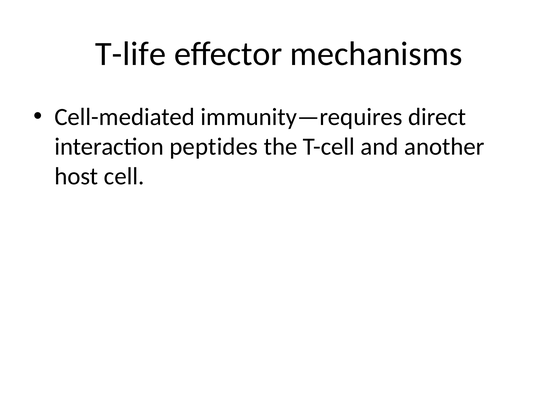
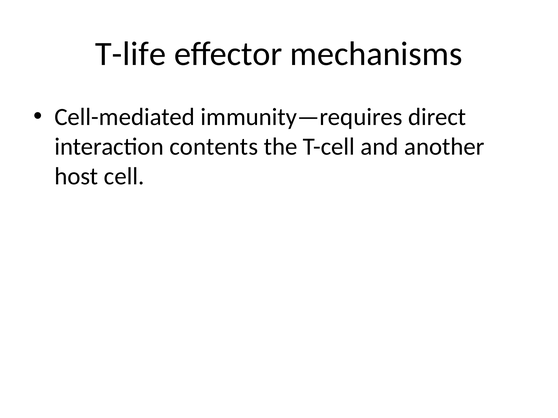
peptides: peptides -> contents
